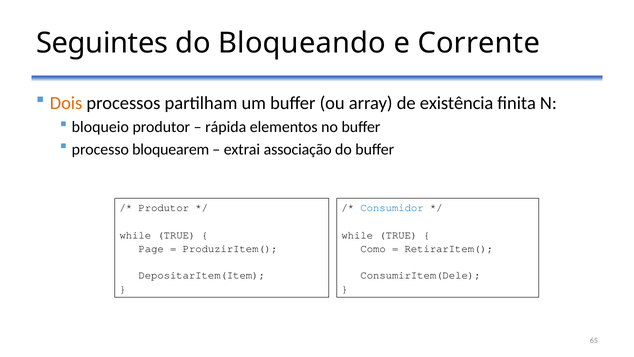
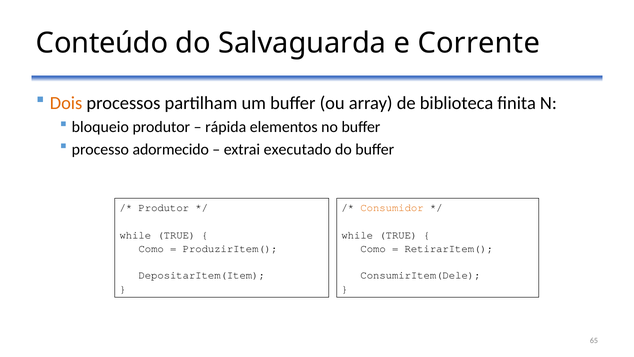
Seguintes: Seguintes -> Conteúdo
Bloqueando: Bloqueando -> Salvaguarda
existência: existência -> biblioteca
bloquearem: bloquearem -> adormecido
associação: associação -> executado
Consumidor colour: blue -> orange
Page at (151, 249): Page -> Como
